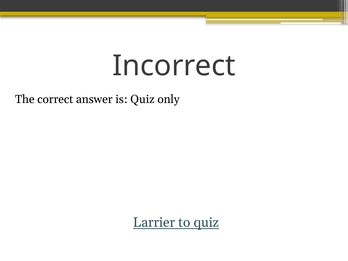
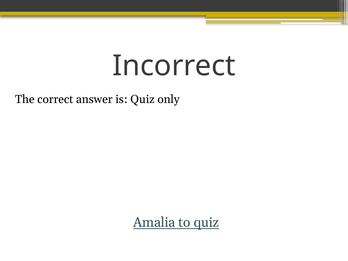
Larrier: Larrier -> Amalia
